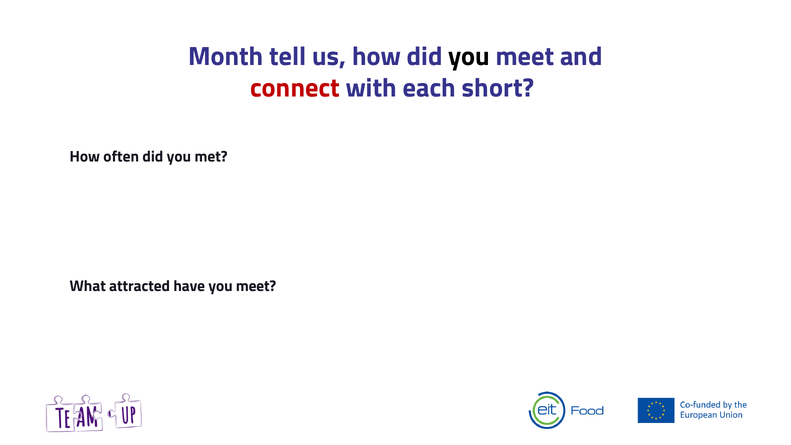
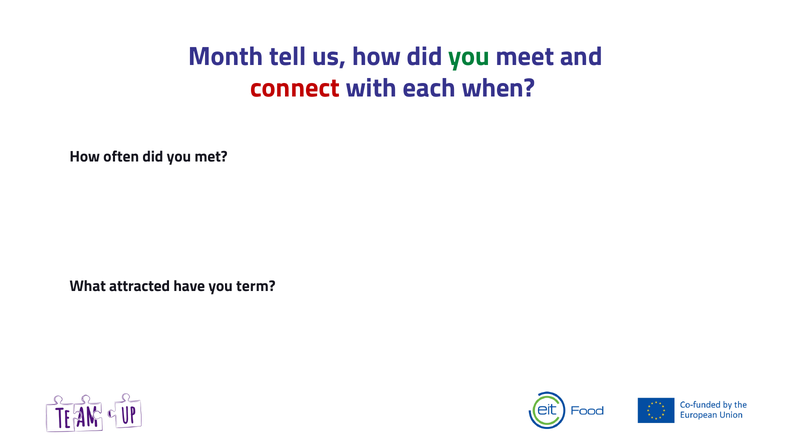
you at (469, 57) colour: black -> green
short: short -> when
have you meet: meet -> term
